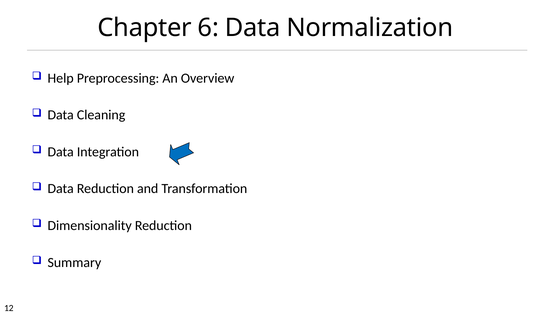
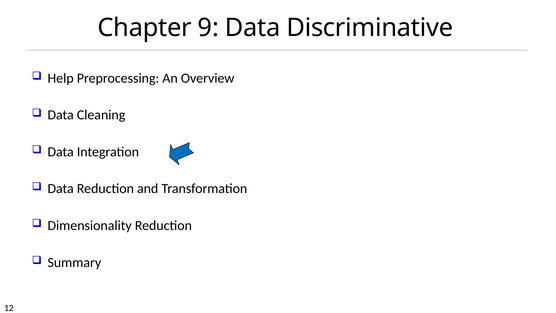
6: 6 -> 9
Normalization: Normalization -> Discriminative
